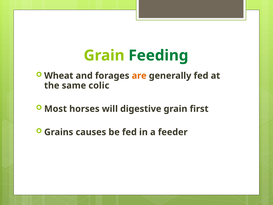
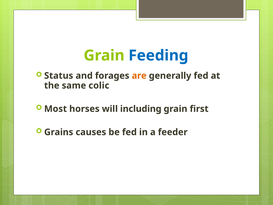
Feeding colour: green -> blue
Wheat: Wheat -> Status
digestive: digestive -> including
